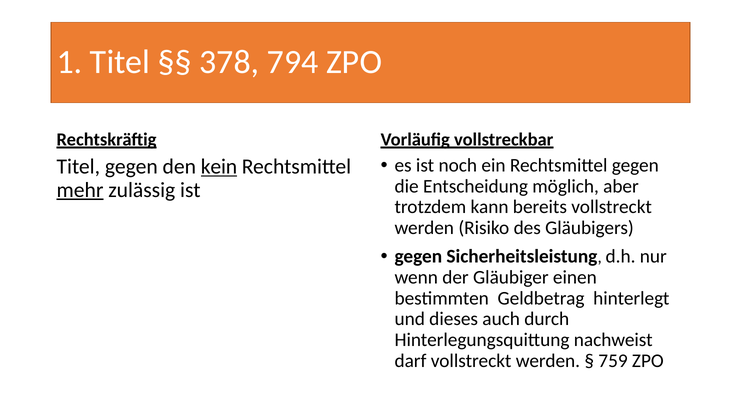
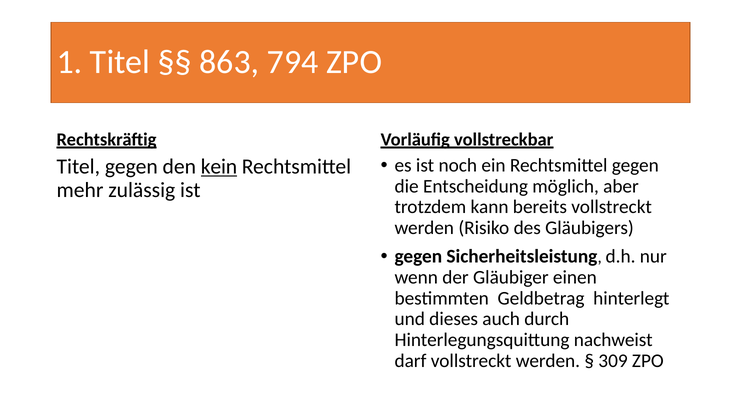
378: 378 -> 863
mehr underline: present -> none
759: 759 -> 309
